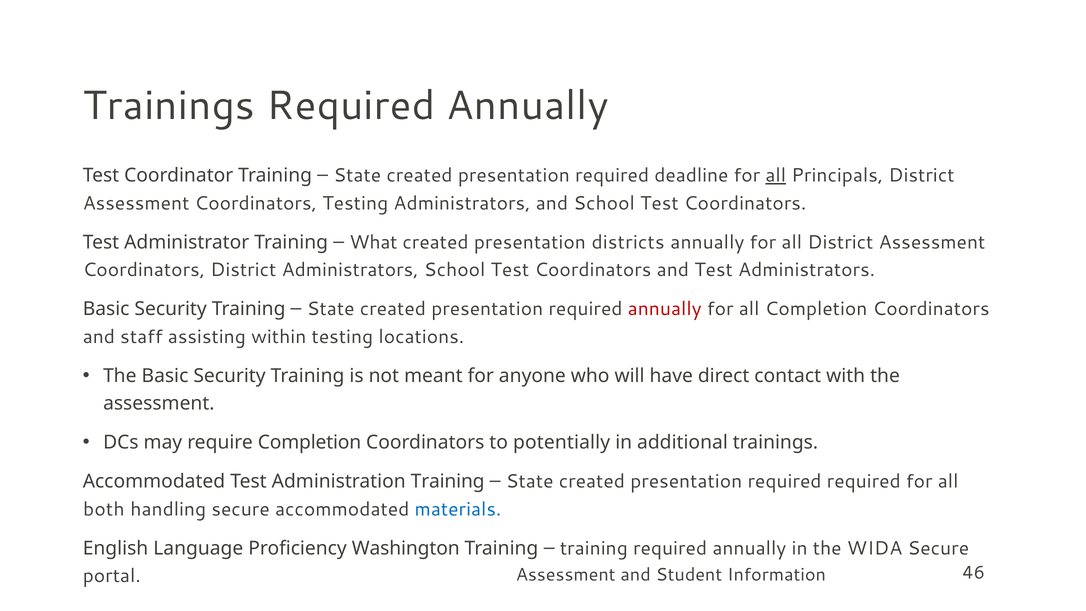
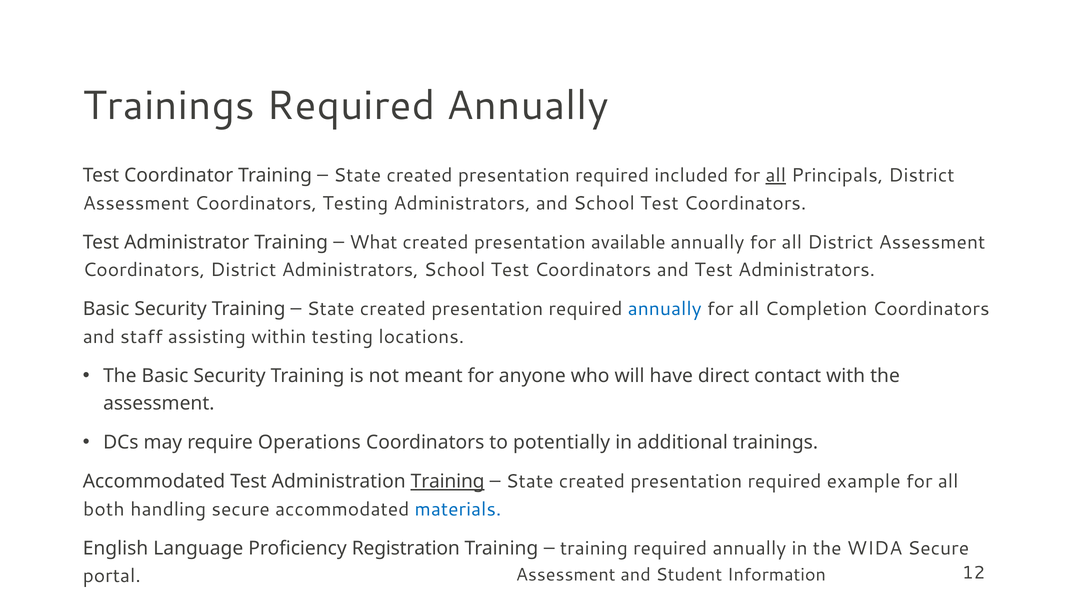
deadline: deadline -> included
districts: districts -> available
annually at (665, 309) colour: red -> blue
require Completion: Completion -> Operations
Training at (448, 481) underline: none -> present
required required: required -> example
Washington: Washington -> Registration
46: 46 -> 12
